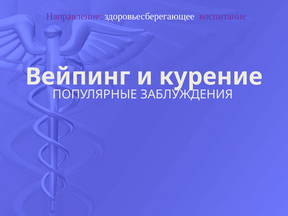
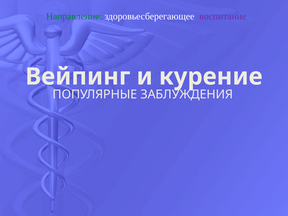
Направление colour: purple -> green
